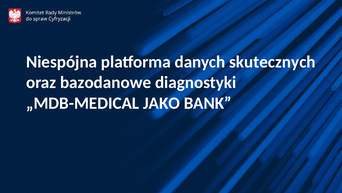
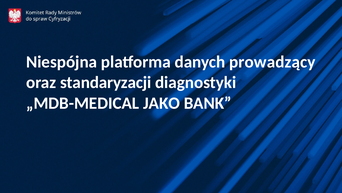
skutecznych: skutecznych -> prowadzący
bazodanowe: bazodanowe -> standaryzacji
